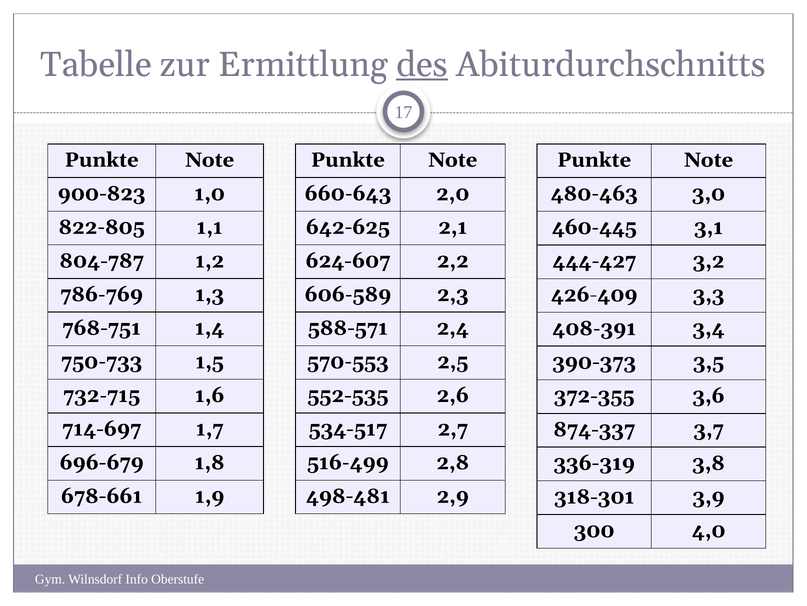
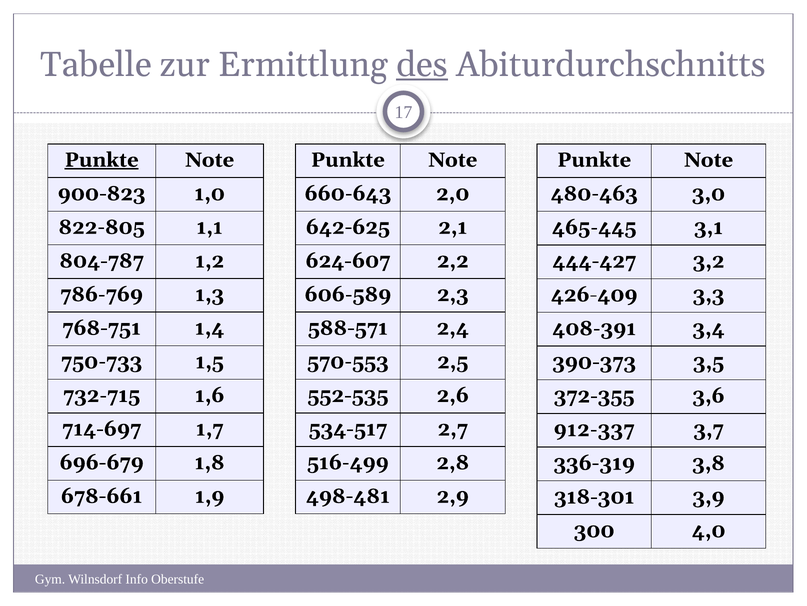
Punkte at (102, 160) underline: none -> present
460-445: 460-445 -> 465-445
874-337: 874-337 -> 912-337
